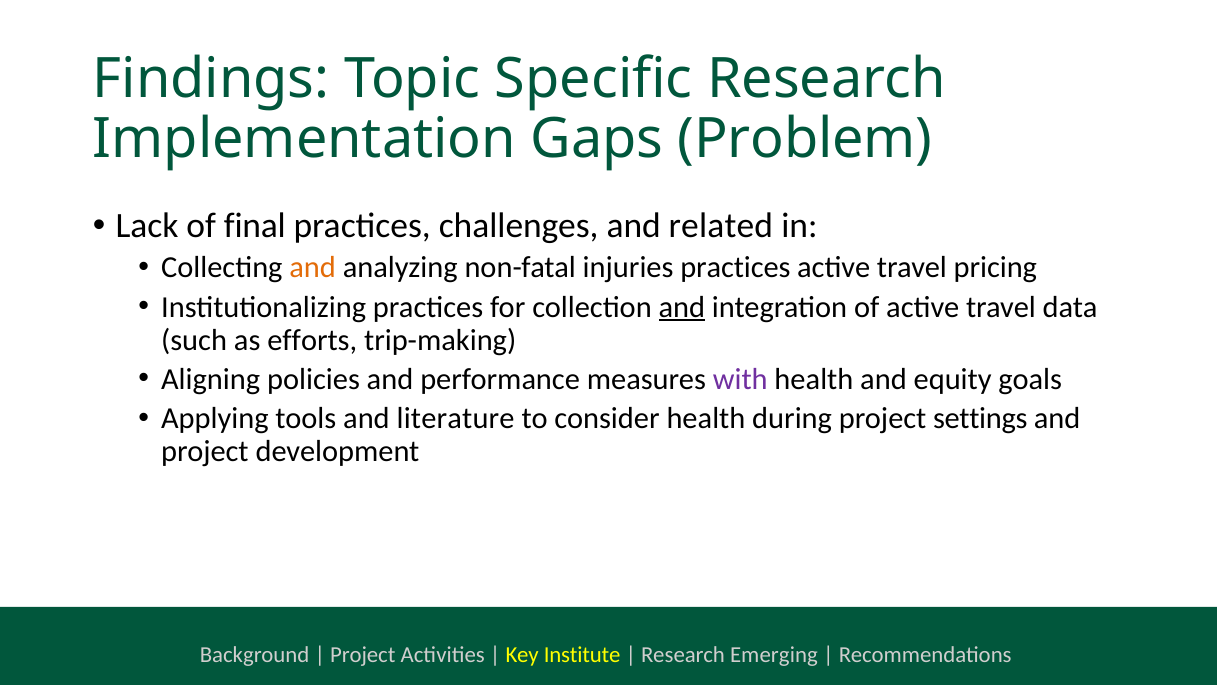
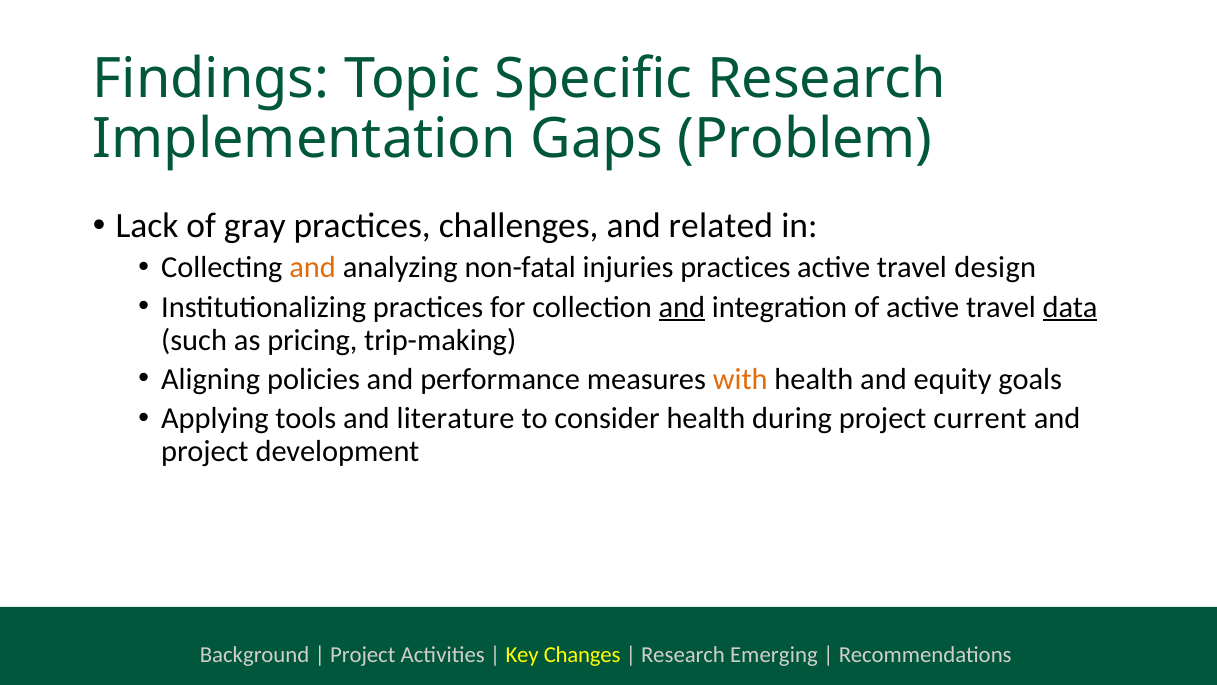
final: final -> gray
pricing: pricing -> design
data underline: none -> present
efforts: efforts -> pricing
with colour: purple -> orange
settings: settings -> current
Institute: Institute -> Changes
